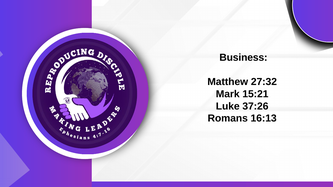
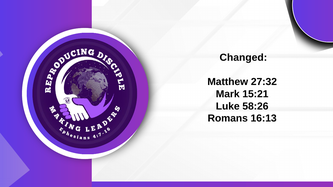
Business: Business -> Changed
37:26: 37:26 -> 58:26
